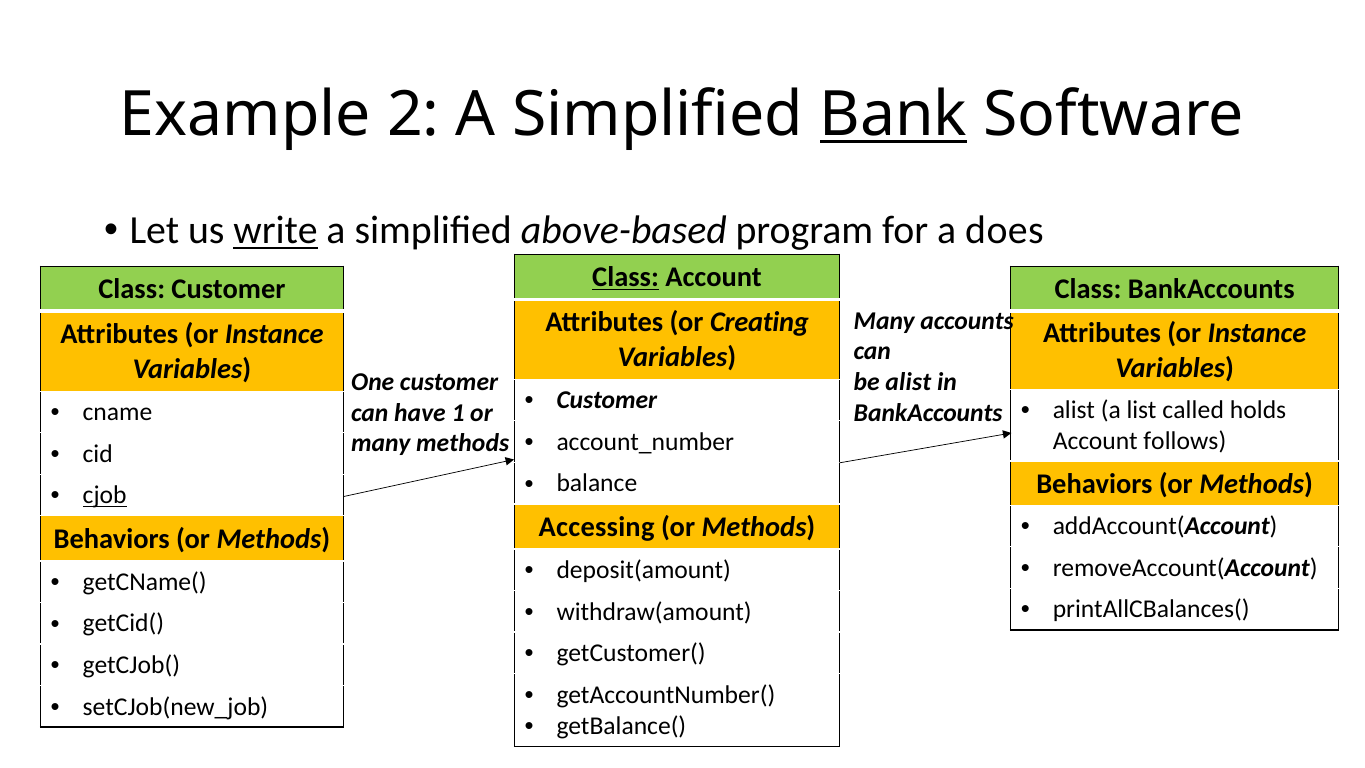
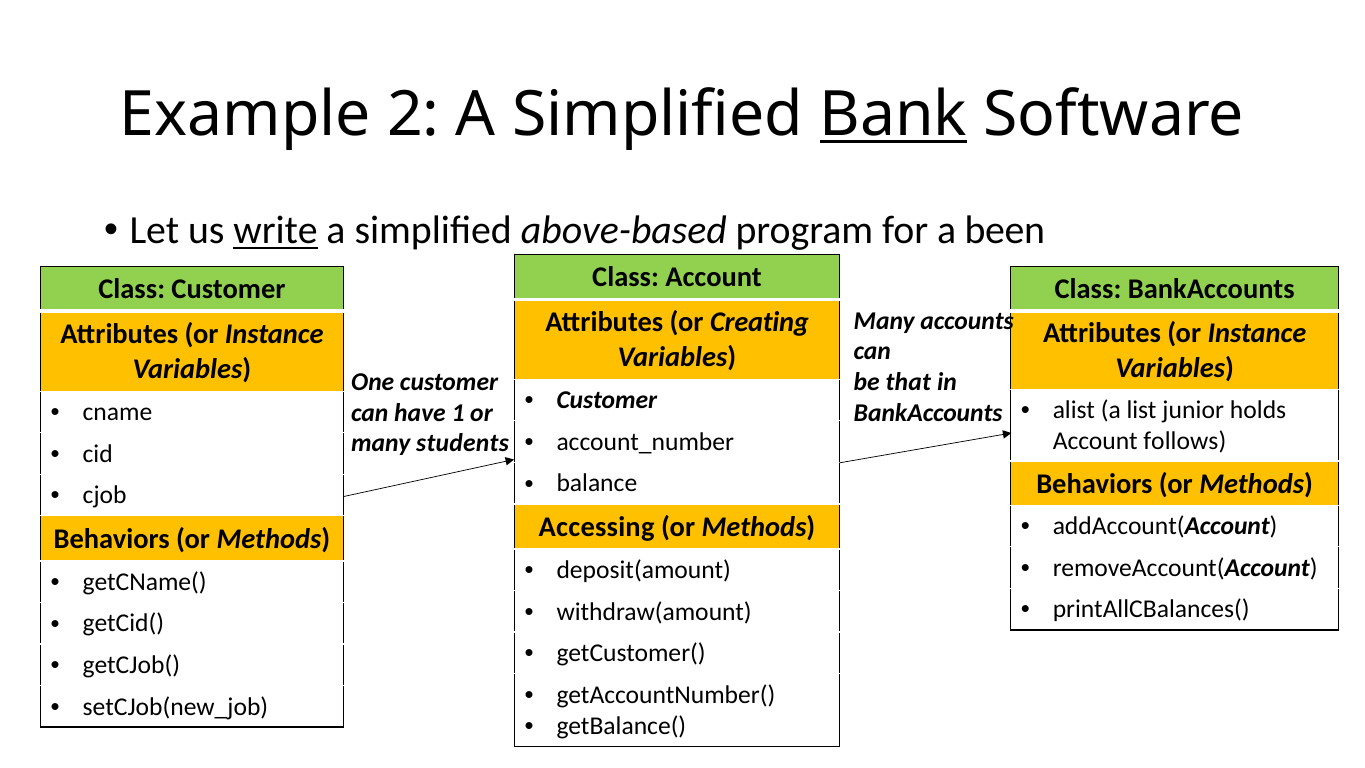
does: does -> been
Class at (626, 277) underline: present -> none
be alist: alist -> that
called: called -> junior
many methods: methods -> students
cjob underline: present -> none
